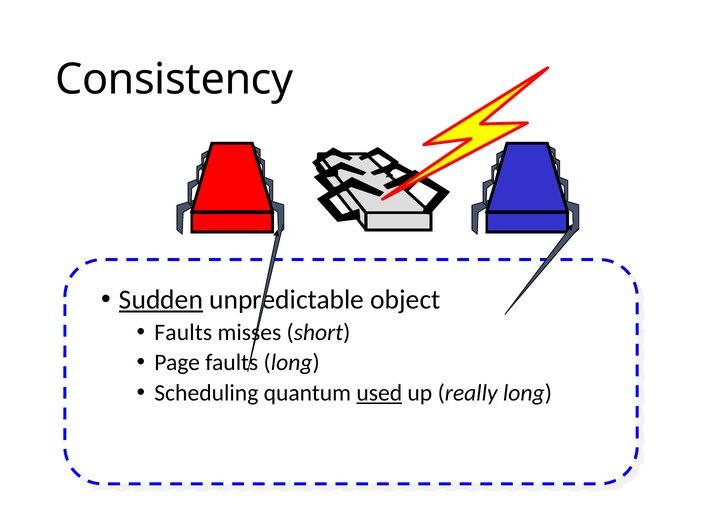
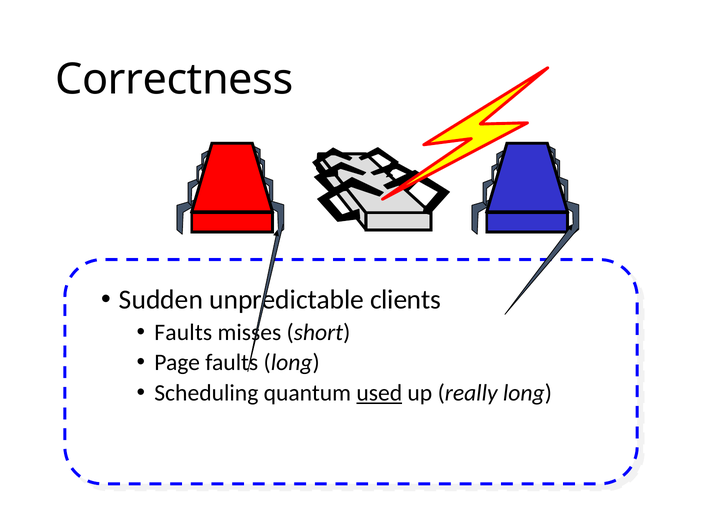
Consistency: Consistency -> Correctness
Sudden underline: present -> none
object: object -> clients
